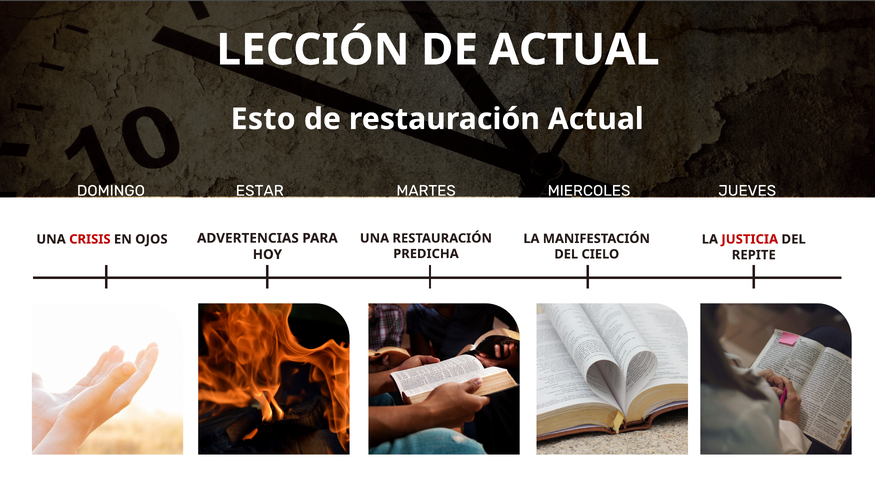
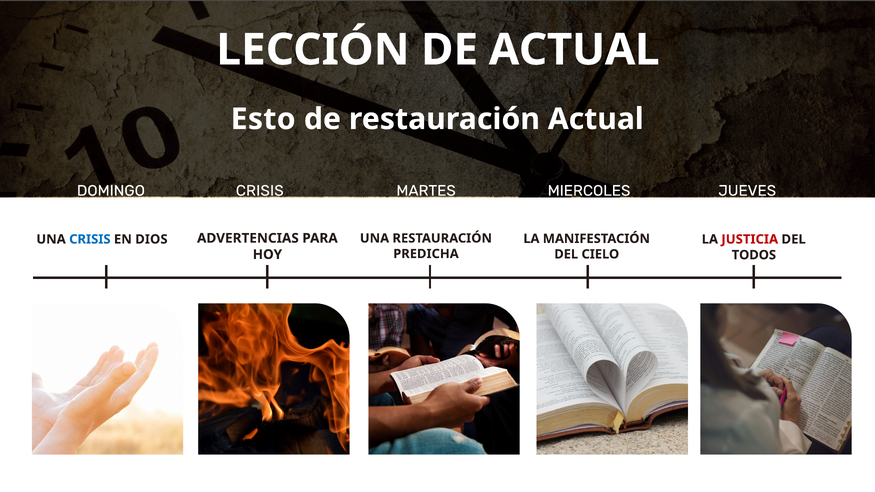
ESTAR at (260, 191): ESTAR -> CRISIS
CRISIS at (90, 239) colour: red -> blue
OJOS: OJOS -> DIOS
REPITE: REPITE -> TODOS
